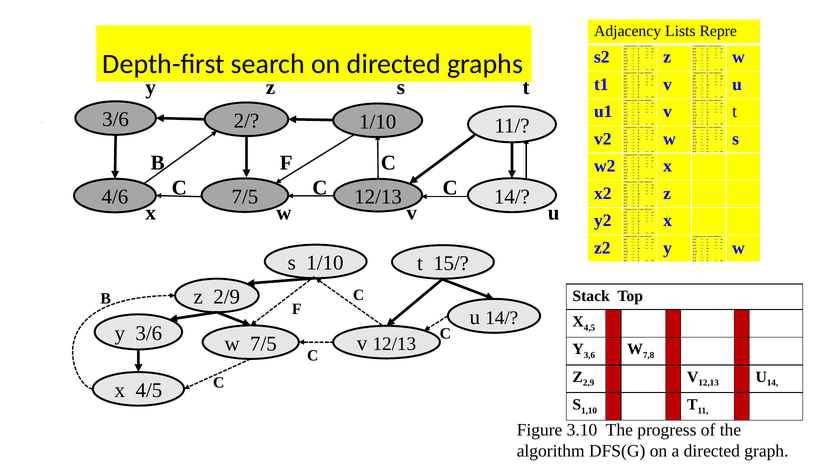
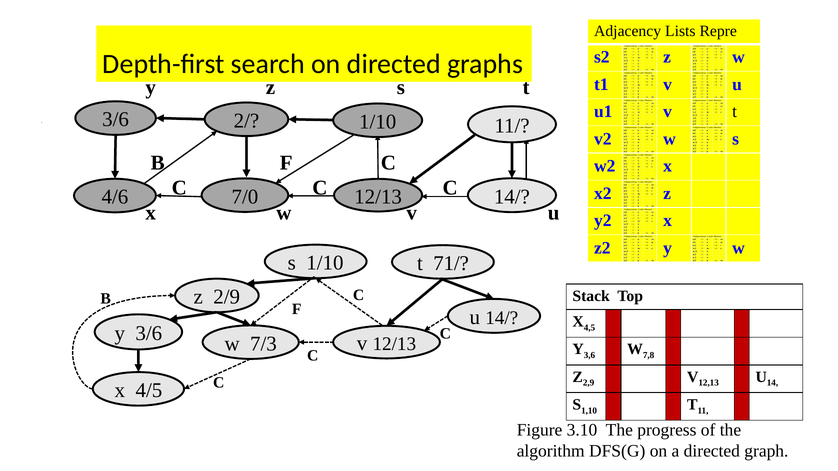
4/6 7/5: 7/5 -> 7/0
15/: 15/ -> 71/
w 7/5: 7/5 -> 7/3
